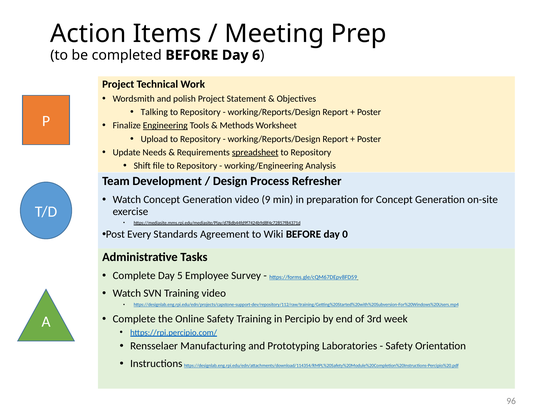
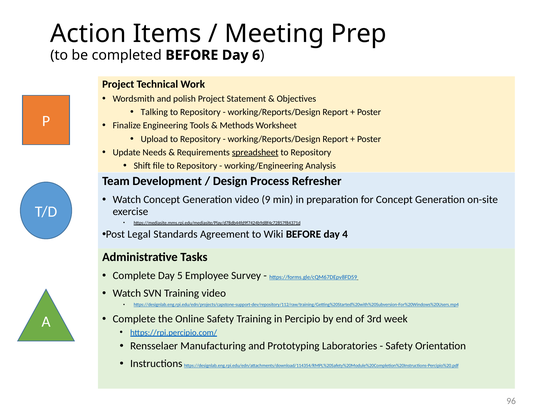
Engineering underline: present -> none
Every: Every -> Legal
0: 0 -> 4
